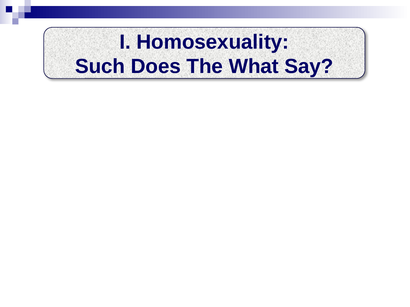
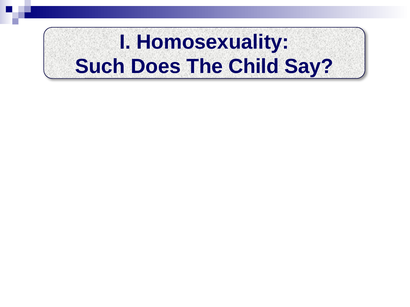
What: What -> Child
